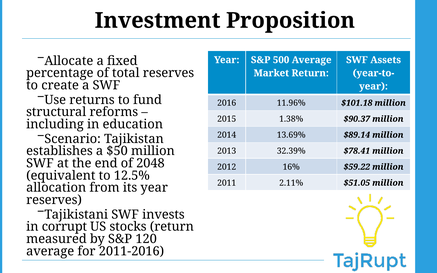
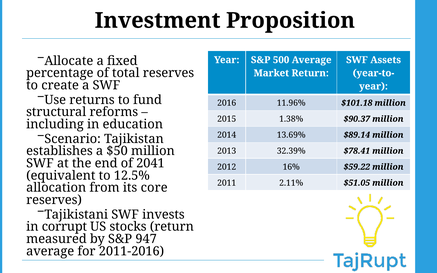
2048: 2048 -> 2041
its year: year -> core
120: 120 -> 947
